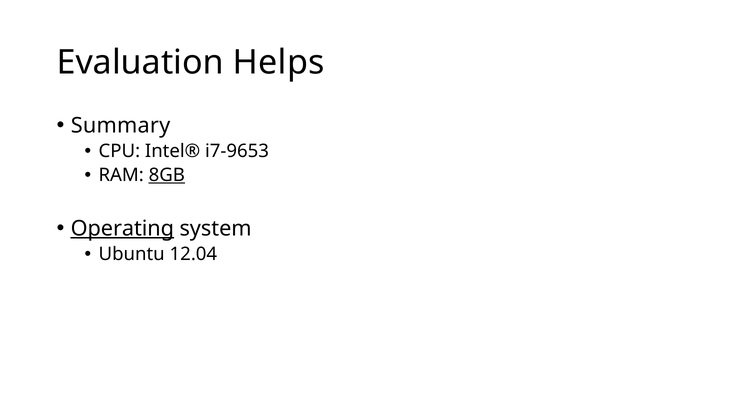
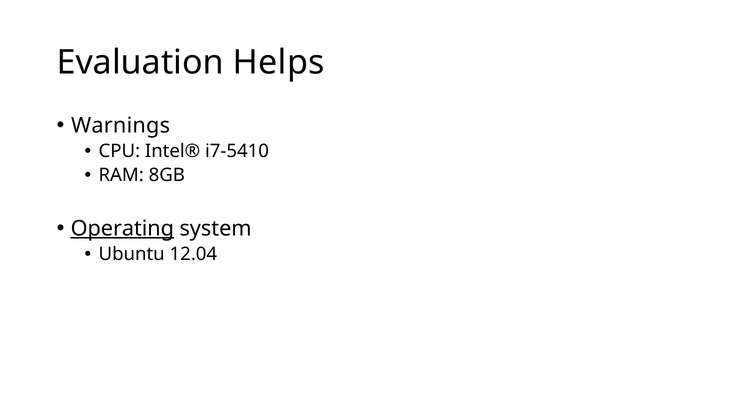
Summary: Summary -> Warnings
i7-9653: i7-9653 -> i7-5410
8GB underline: present -> none
